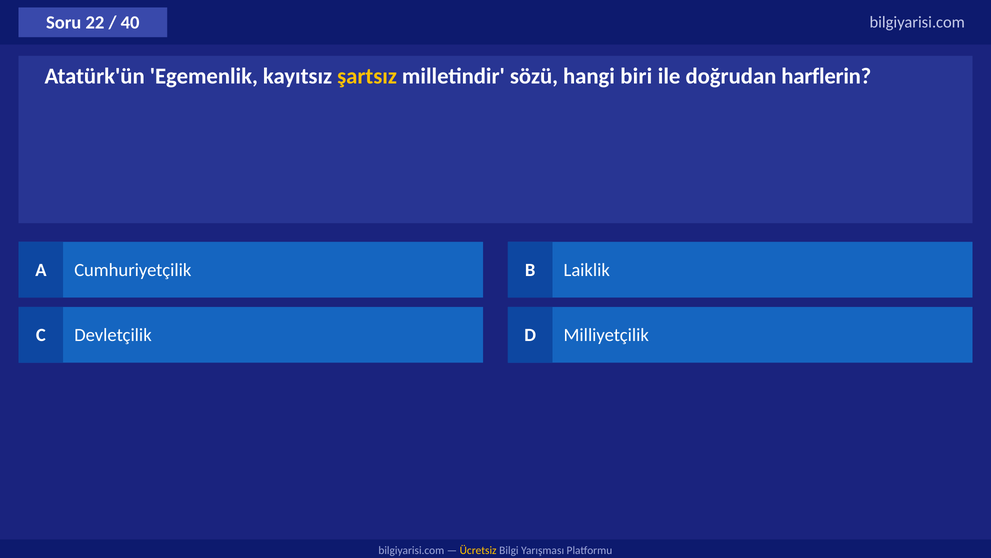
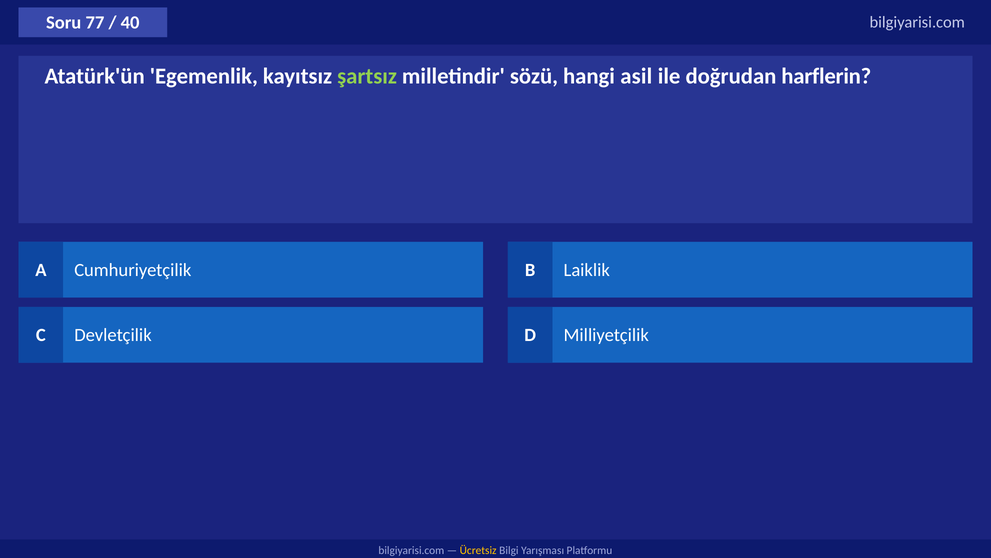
22: 22 -> 77
şartsız colour: yellow -> light green
biri: biri -> asil
